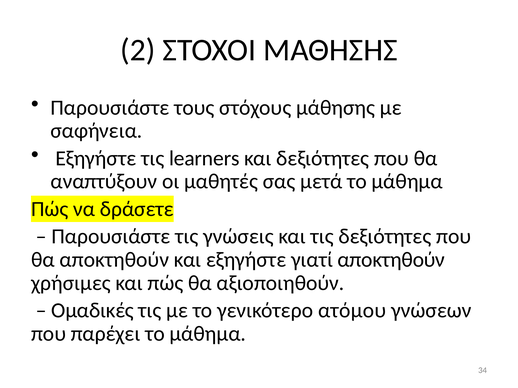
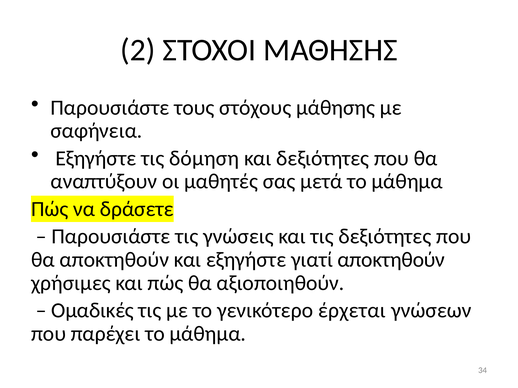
learners: learners -> δόμηση
ατόμου: ατόμου -> έρχεται
